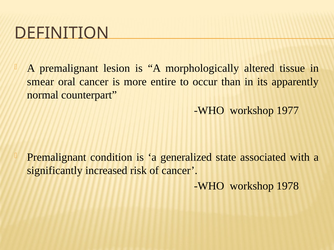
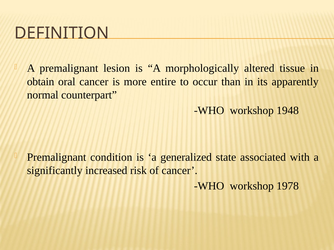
smear: smear -> obtain
1977: 1977 -> 1948
